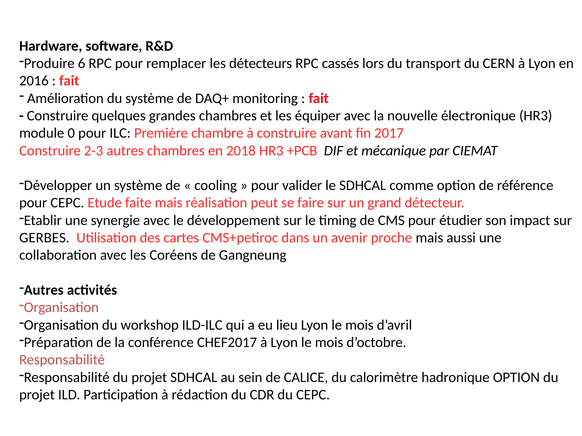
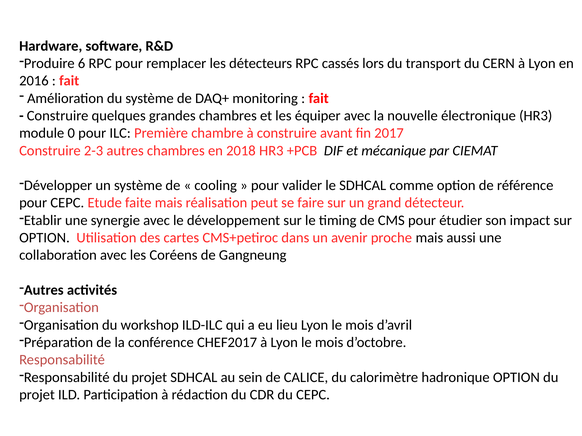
GERBES at (44, 238): GERBES -> OPTION
